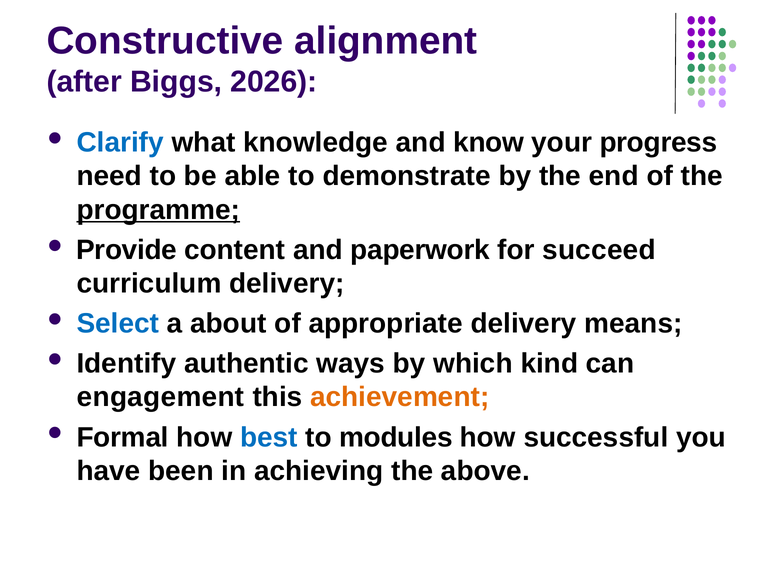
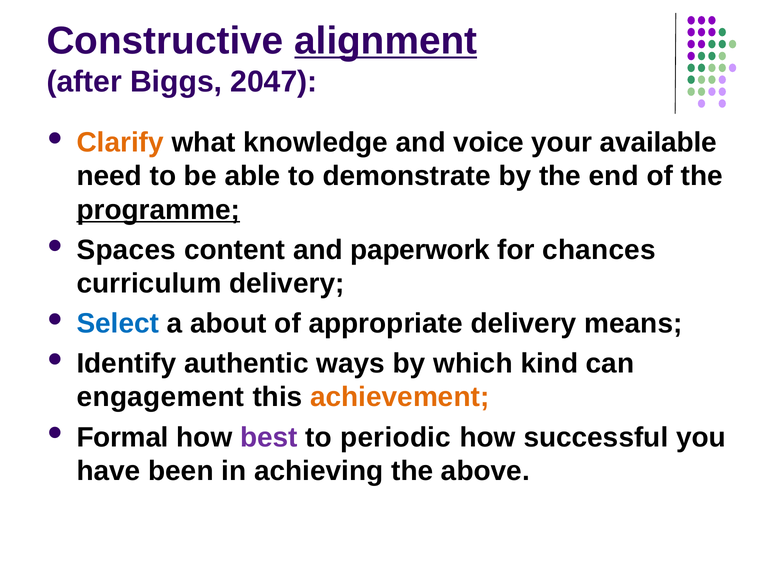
alignment underline: none -> present
2026: 2026 -> 2047
Clarify colour: blue -> orange
know: know -> voice
progress: progress -> available
Provide: Provide -> Spaces
succeed: succeed -> chances
best colour: blue -> purple
modules: modules -> periodic
